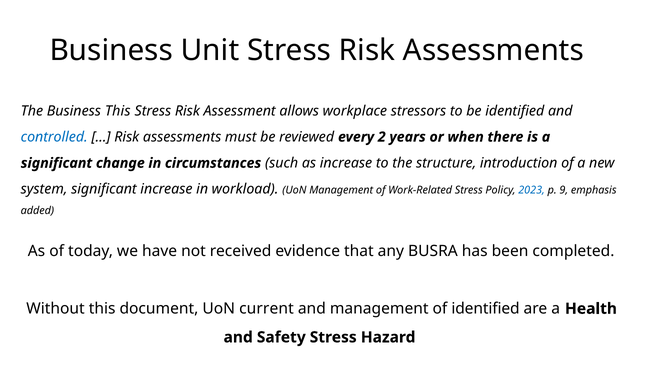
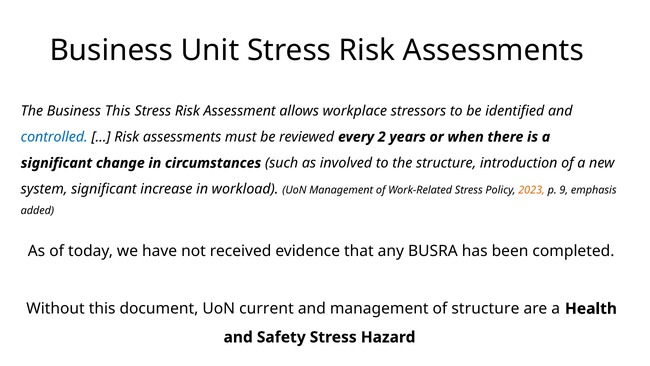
as increase: increase -> involved
2023 colour: blue -> orange
of identified: identified -> structure
